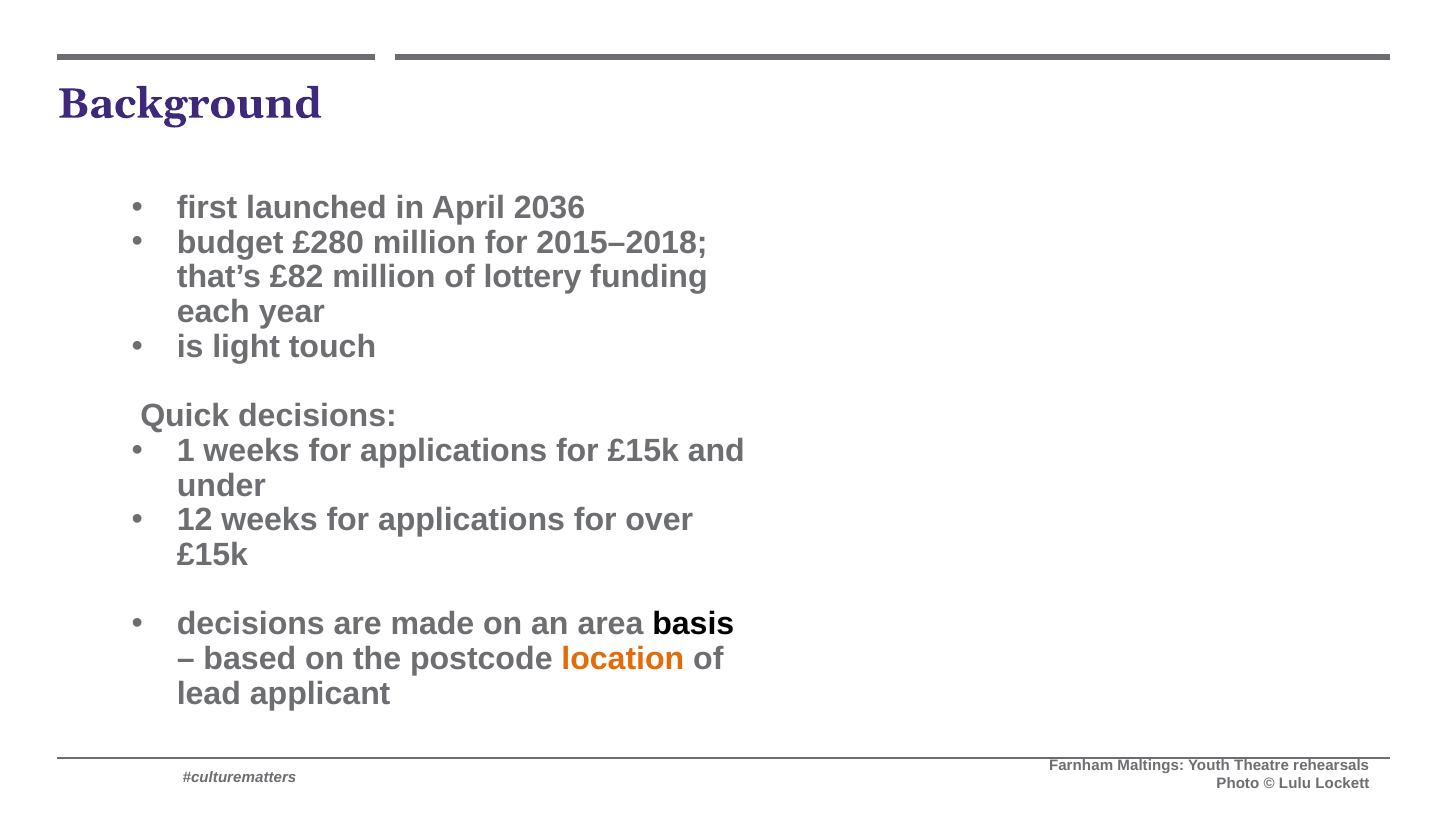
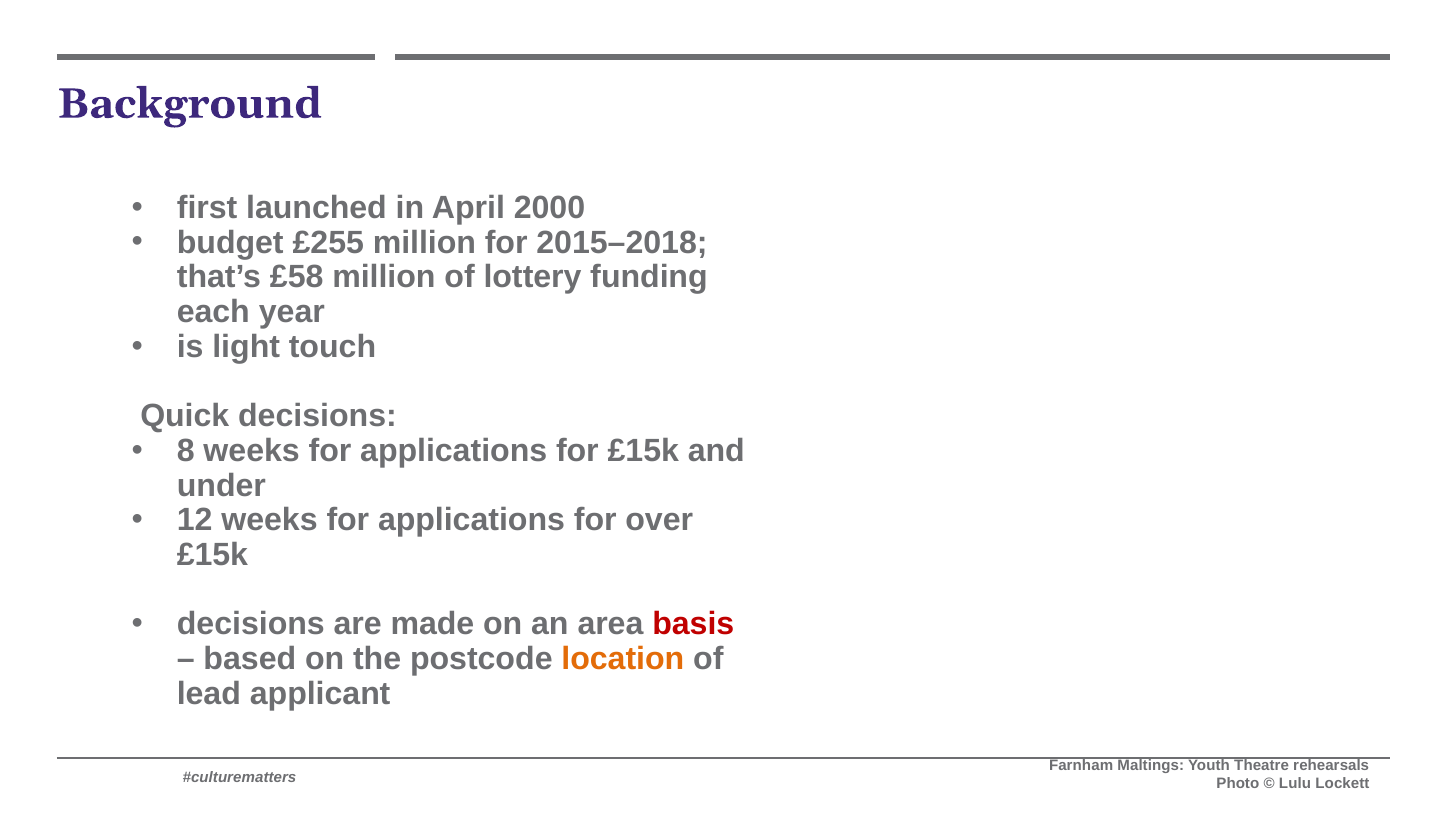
2036: 2036 -> 2000
£280: £280 -> £255
£82: £82 -> £58
1: 1 -> 8
basis colour: black -> red
